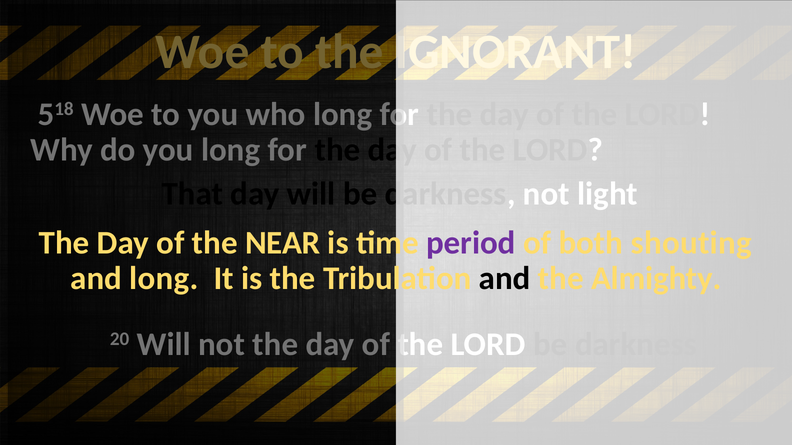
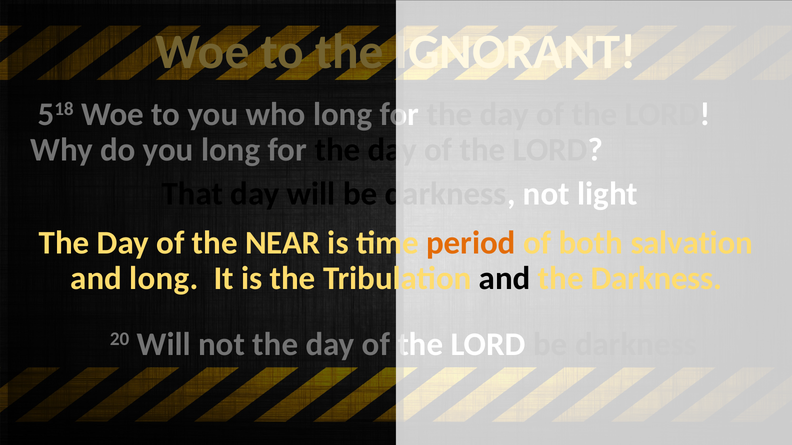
period colour: purple -> orange
shouting: shouting -> salvation
the Almighty: Almighty -> Darkness
